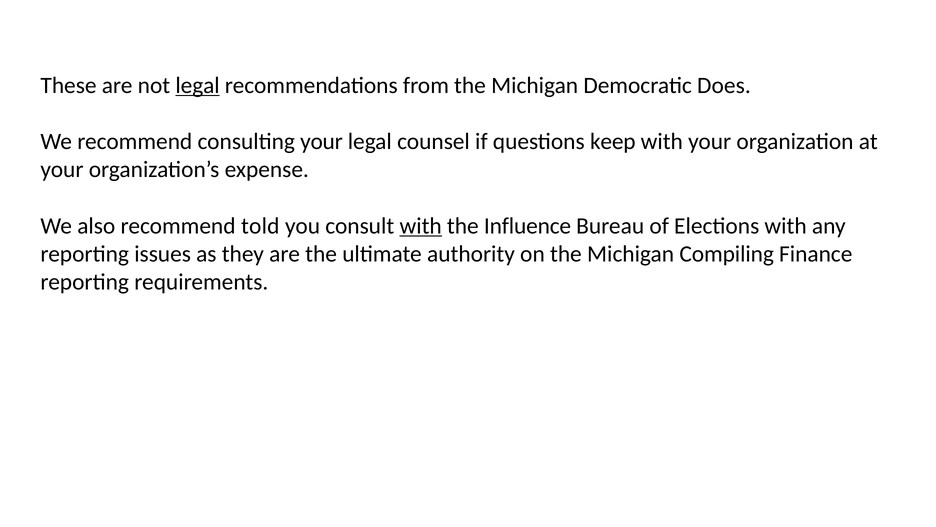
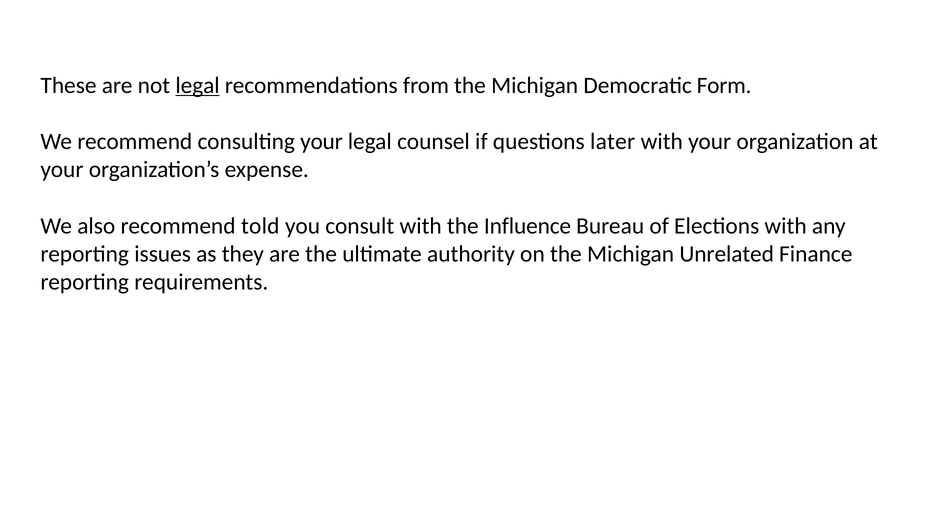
Does: Does -> Form
keep: keep -> later
with at (421, 226) underline: present -> none
Compiling: Compiling -> Unrelated
